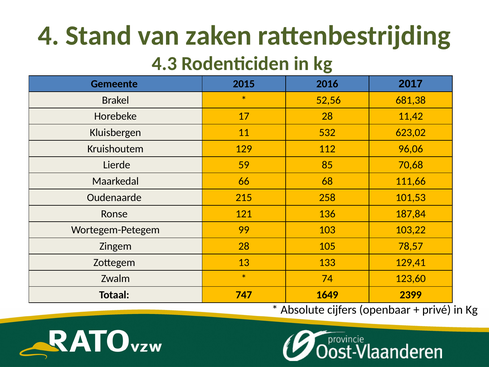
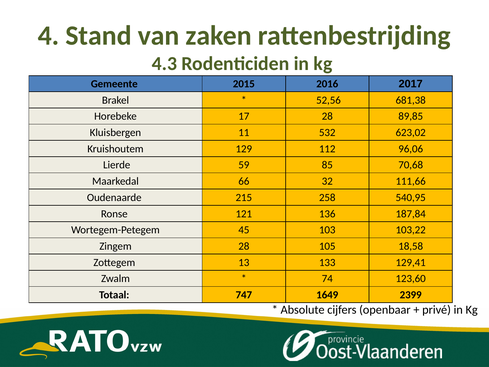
11,42: 11,42 -> 89,85
68: 68 -> 32
101,53: 101,53 -> 540,95
99: 99 -> 45
78,57: 78,57 -> 18,58
